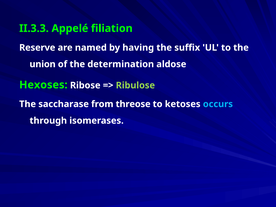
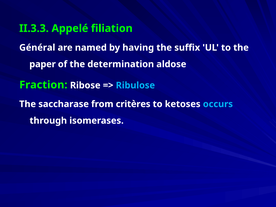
Reserve: Reserve -> Général
union: union -> paper
Hexoses: Hexoses -> Fraction
Ribulose colour: light green -> light blue
threose: threose -> critères
